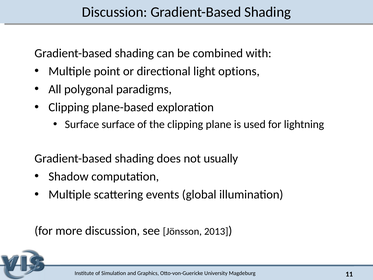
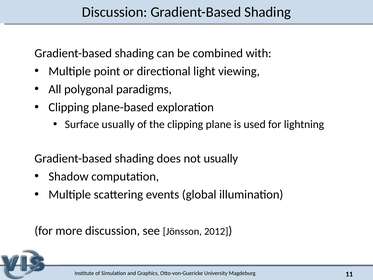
options: options -> viewing
Surface surface: surface -> usually
2013: 2013 -> 2012
